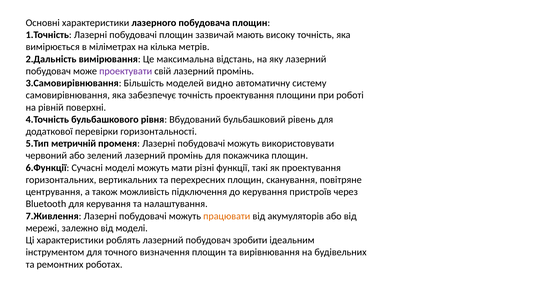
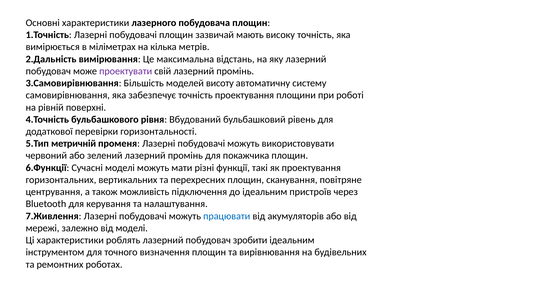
видно: видно -> висоту
до керування: керування -> ідеальним
працювати colour: orange -> blue
